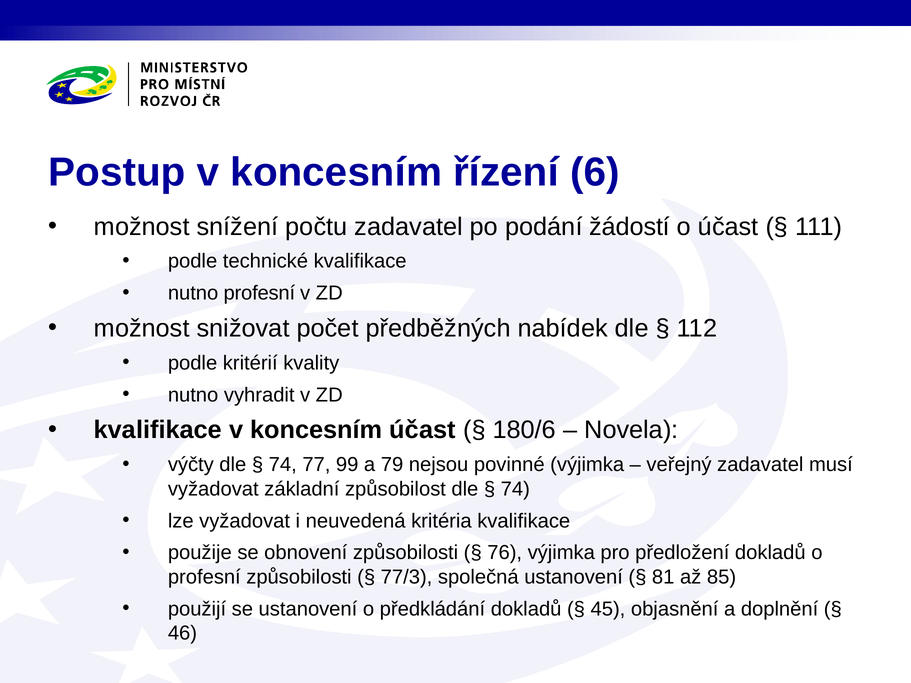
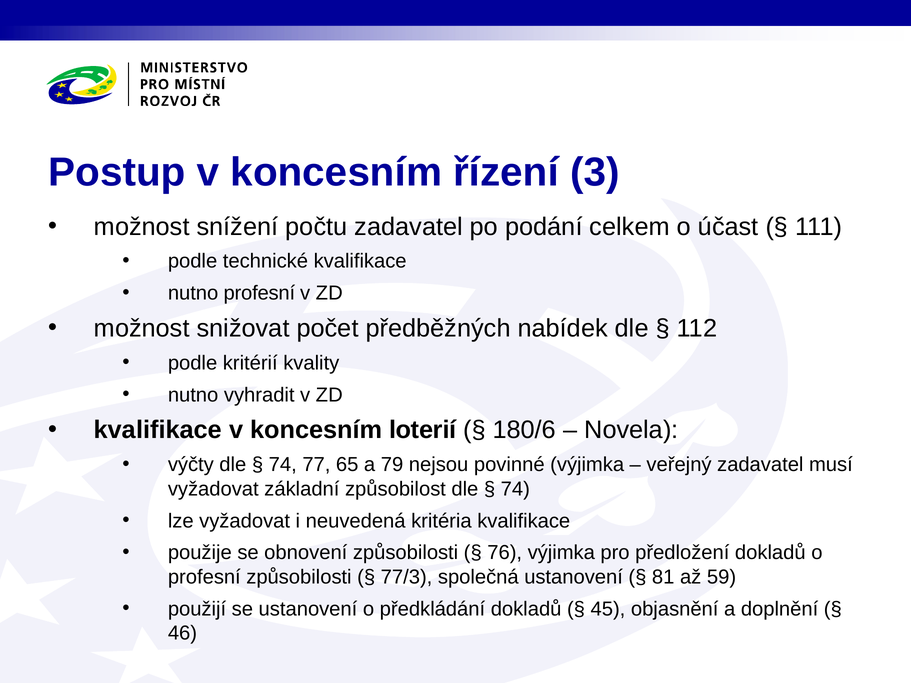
6: 6 -> 3
žádostí: žádostí -> celkem
koncesním účast: účast -> loterií
99: 99 -> 65
85: 85 -> 59
